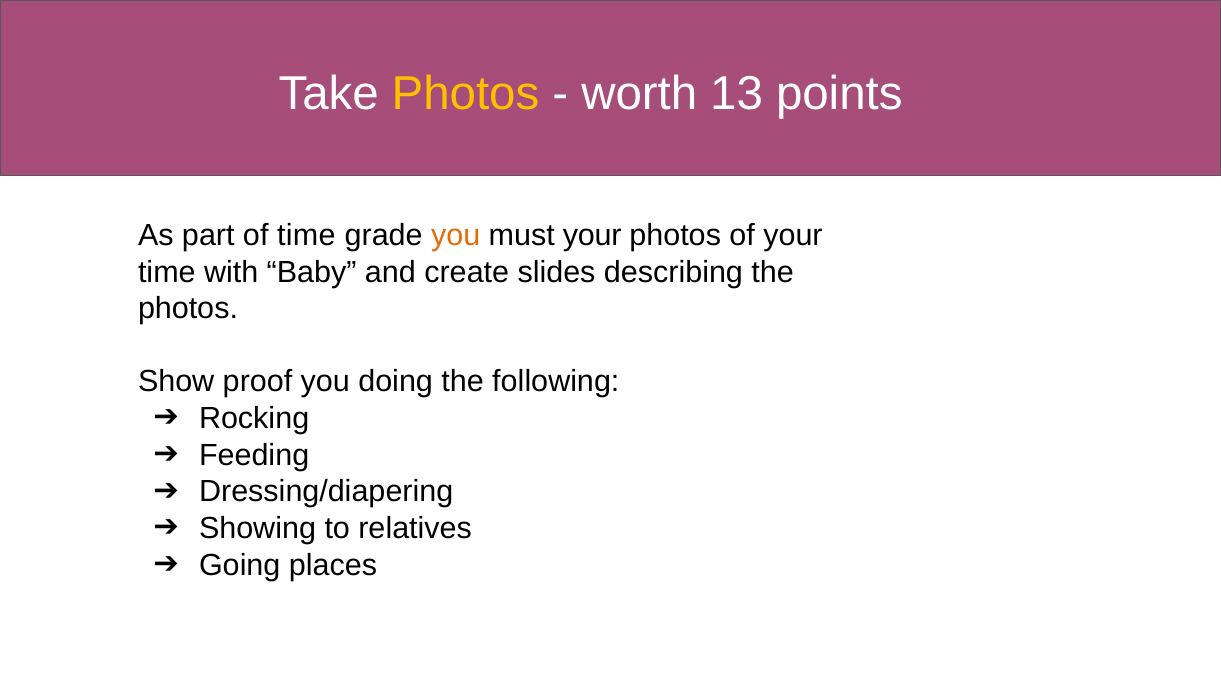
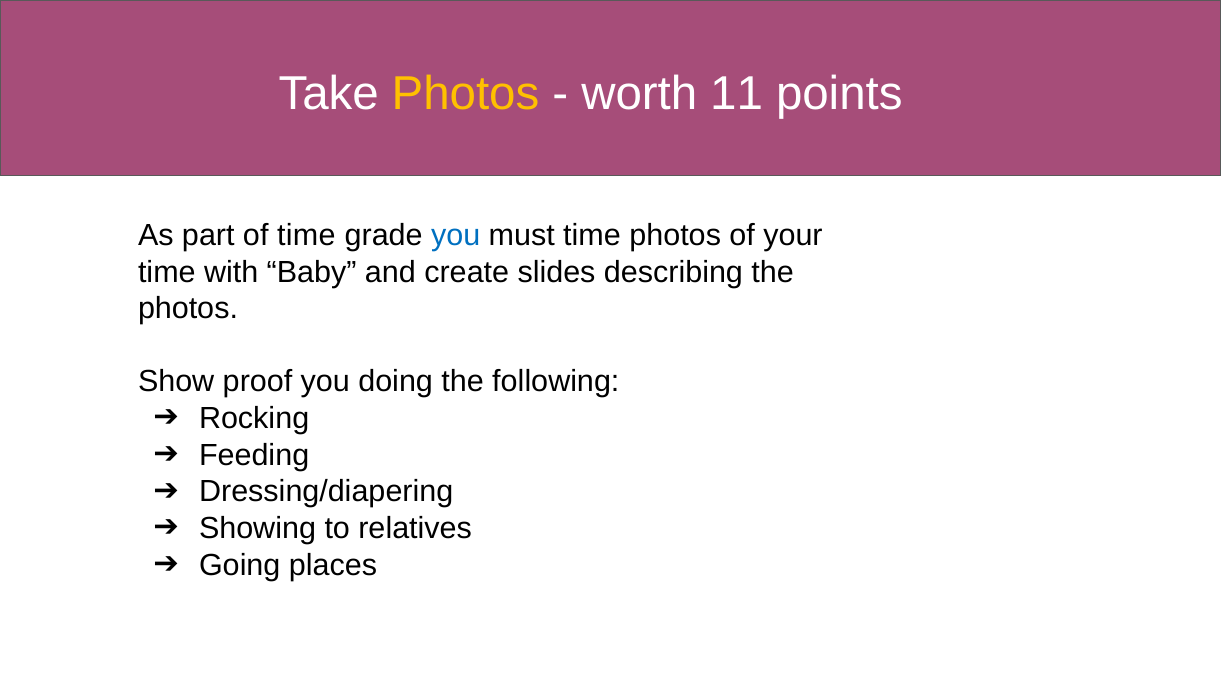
13: 13 -> 11
you at (456, 235) colour: orange -> blue
must your: your -> time
